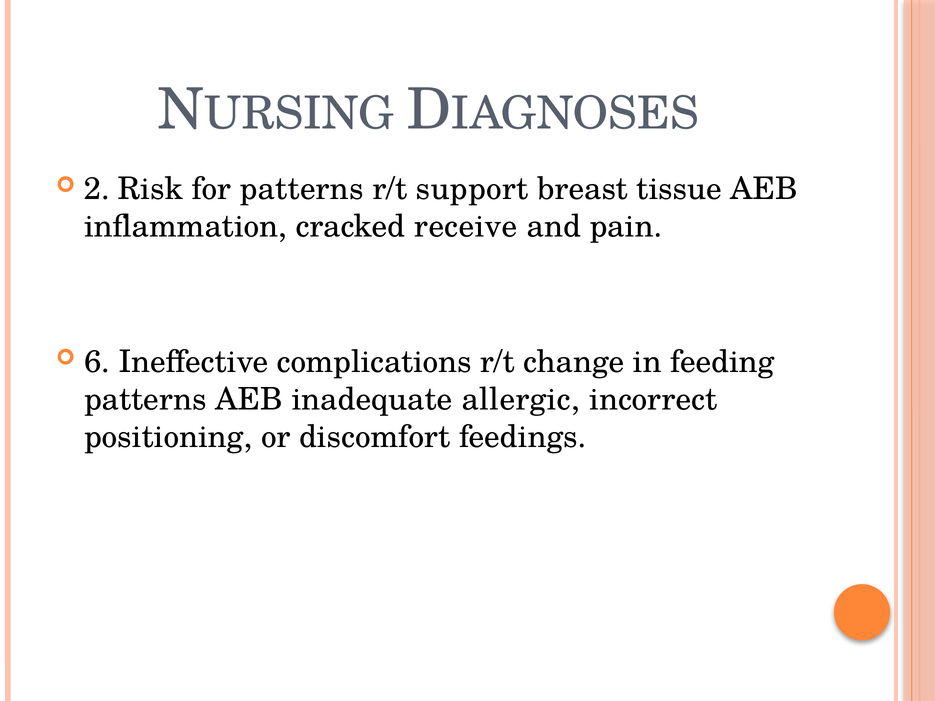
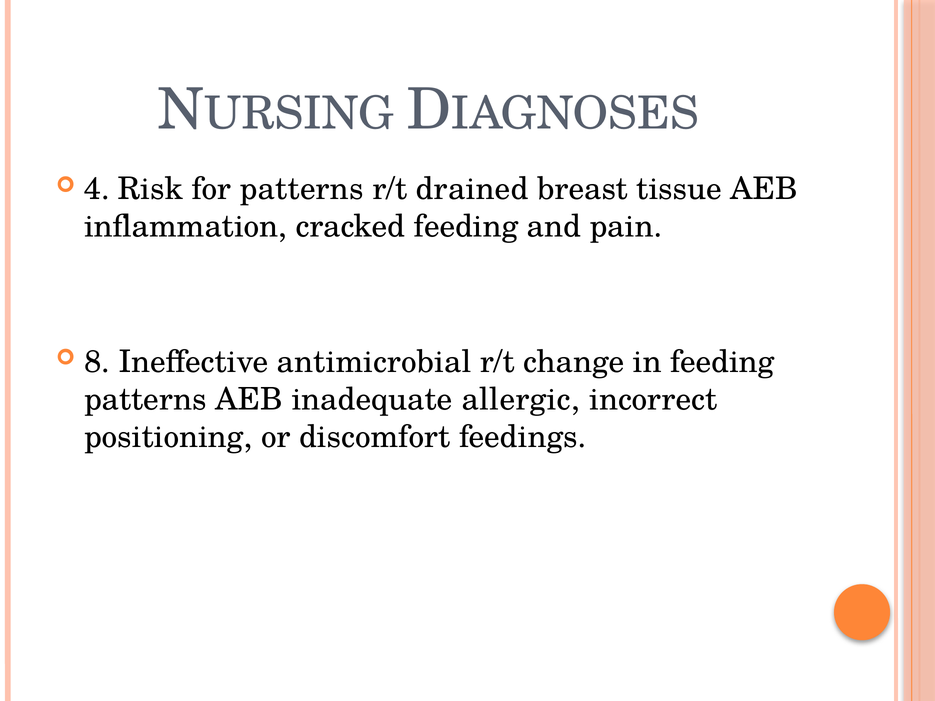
2: 2 -> 4
support: support -> drained
cracked receive: receive -> feeding
6: 6 -> 8
complications: complications -> antimicrobial
